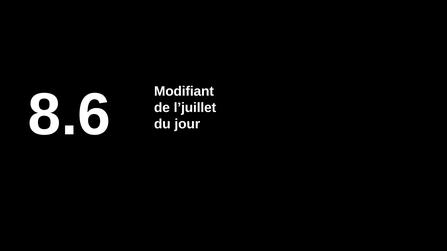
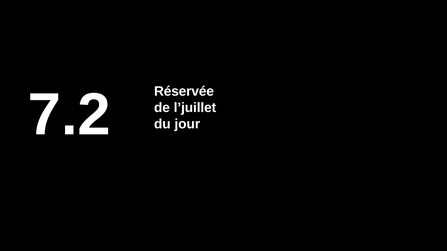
Modifiant: Modifiant -> Réservée
8.6: 8.6 -> 7.2
